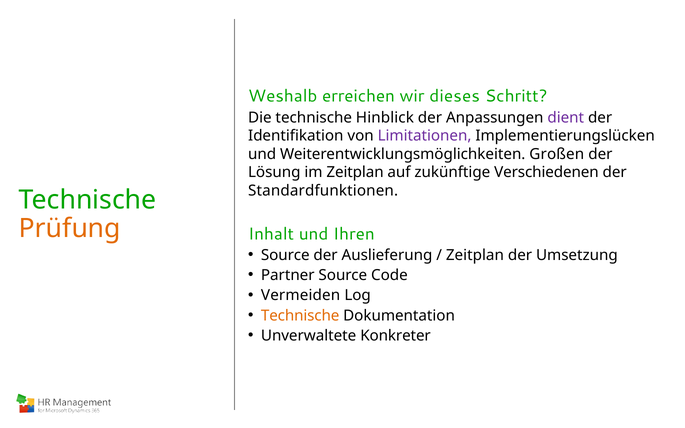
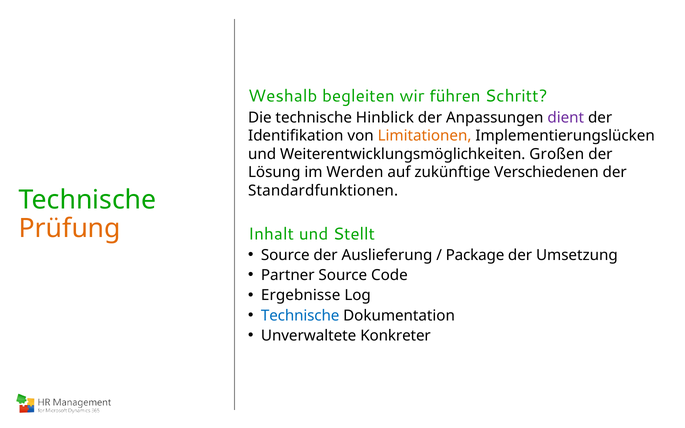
erreichen: erreichen -> begleiten
dieses: dieses -> führen
Limitationen colour: purple -> orange
im Zeitplan: Zeitplan -> Werden
Ihren: Ihren -> Stellt
Zeitplan at (475, 255): Zeitplan -> Package
Vermeiden: Vermeiden -> Ergebnisse
Technische at (300, 316) colour: orange -> blue
